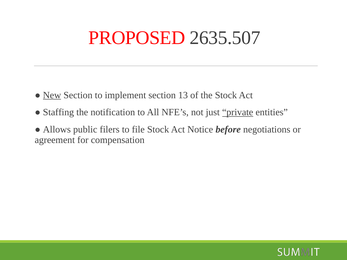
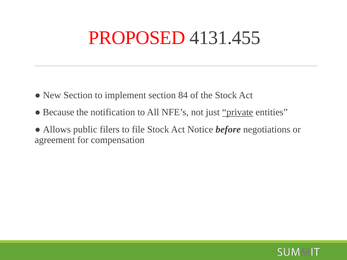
2635.507: 2635.507 -> 4131.455
New underline: present -> none
13: 13 -> 84
Staffing: Staffing -> Because
